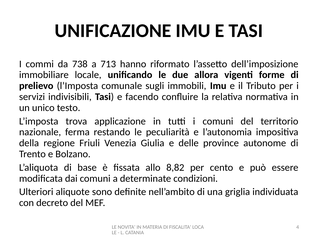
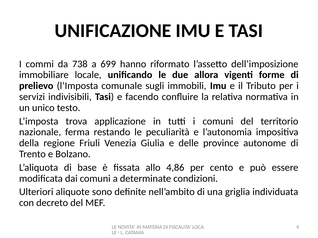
713: 713 -> 699
8,82: 8,82 -> 4,86
